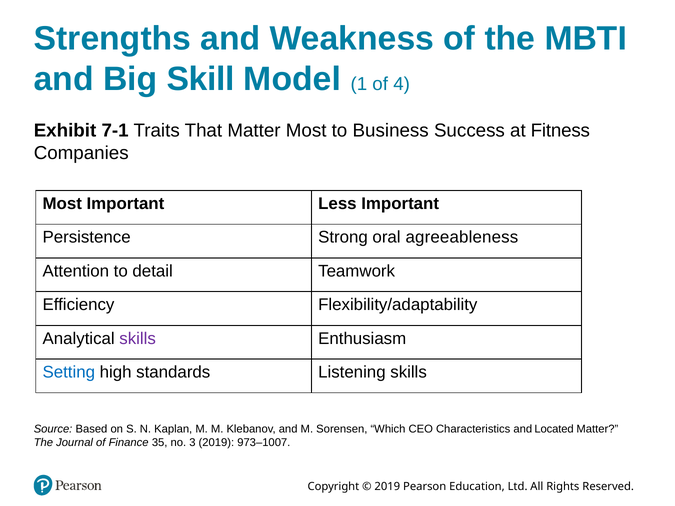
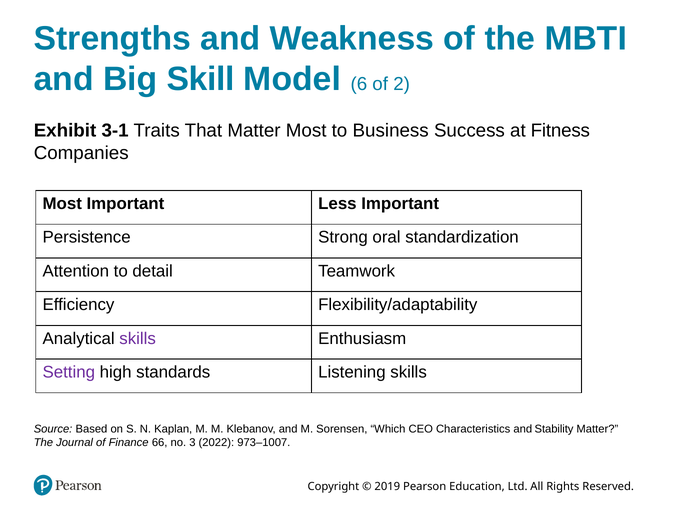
1: 1 -> 6
4: 4 -> 2
7-1: 7-1 -> 3-1
agreeableness: agreeableness -> standardization
Setting colour: blue -> purple
Located: Located -> Stability
35: 35 -> 66
3 2019: 2019 -> 2022
